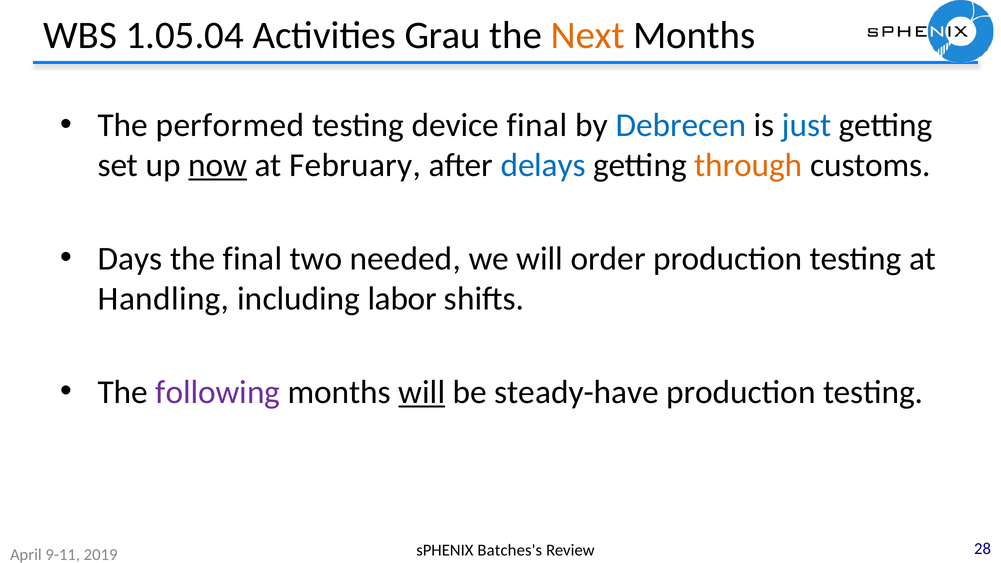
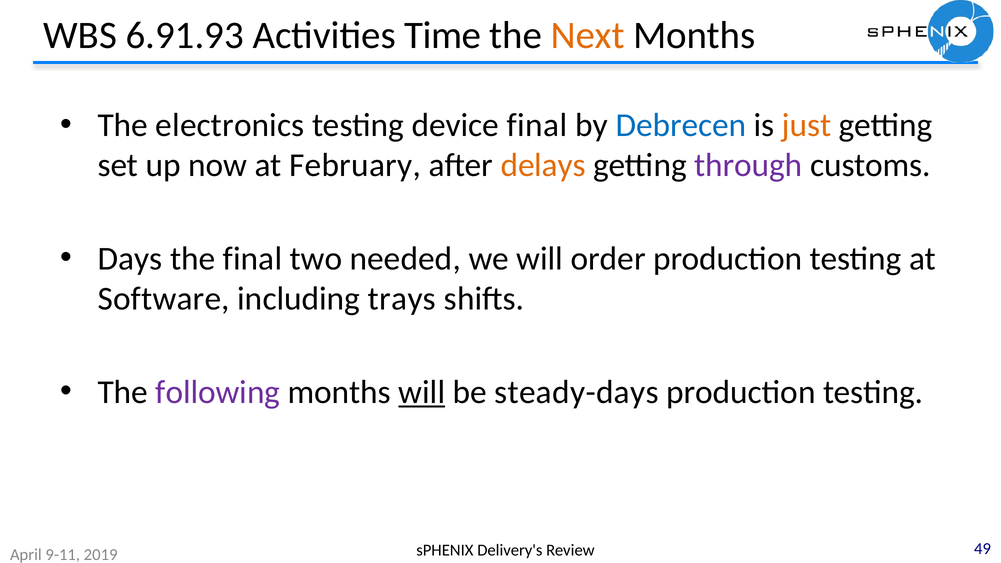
1.05.04: 1.05.04 -> 6.91.93
Grau: Grau -> Time
performed: performed -> electronics
just colour: blue -> orange
now underline: present -> none
delays colour: blue -> orange
through colour: orange -> purple
Handling: Handling -> Software
labor: labor -> trays
steady-have: steady-have -> steady-days
Batches's: Batches's -> Delivery's
28: 28 -> 49
